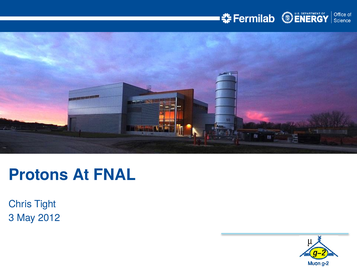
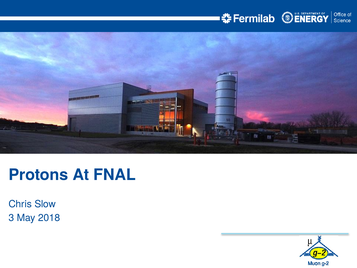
Tight: Tight -> Slow
2012: 2012 -> 2018
